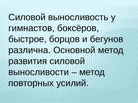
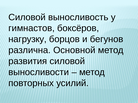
быстрое: быстрое -> нагрузку
